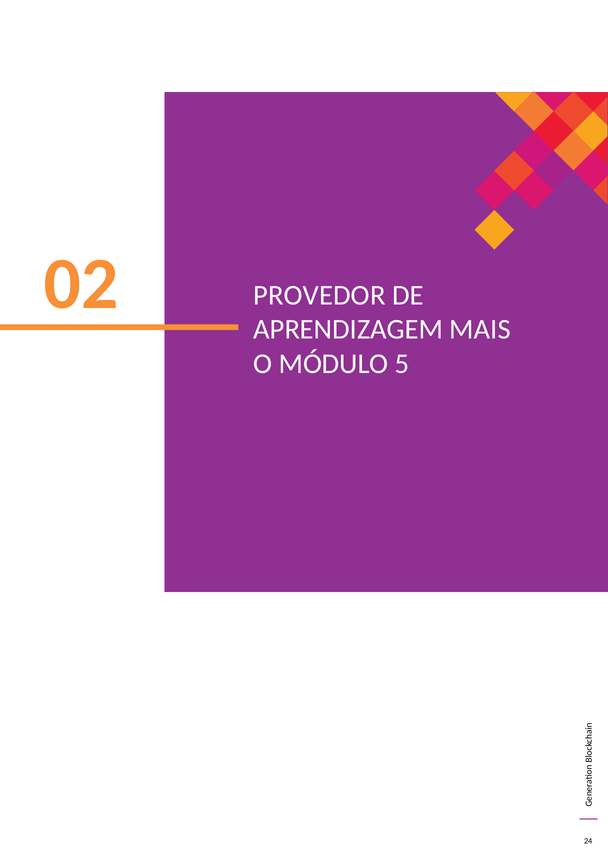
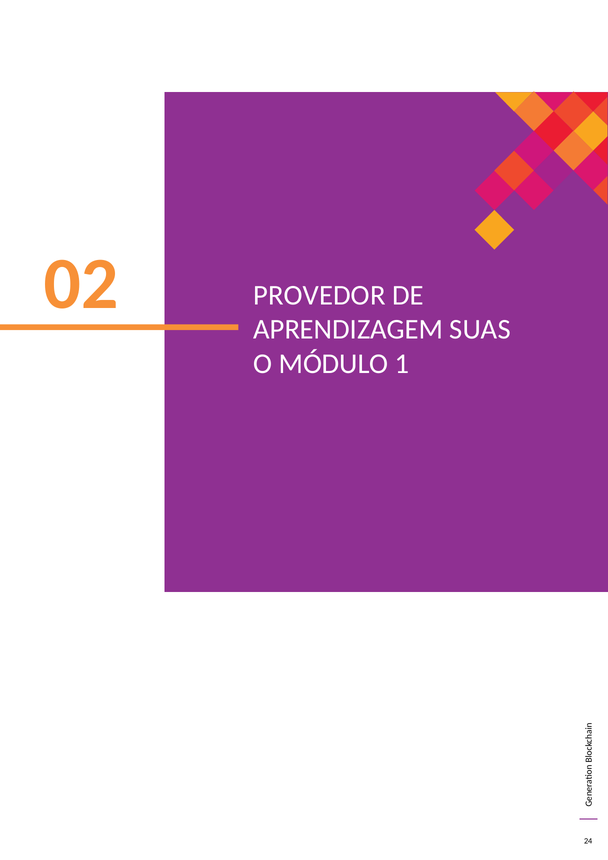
MAIS: MAIS -> SUAS
5: 5 -> 1
